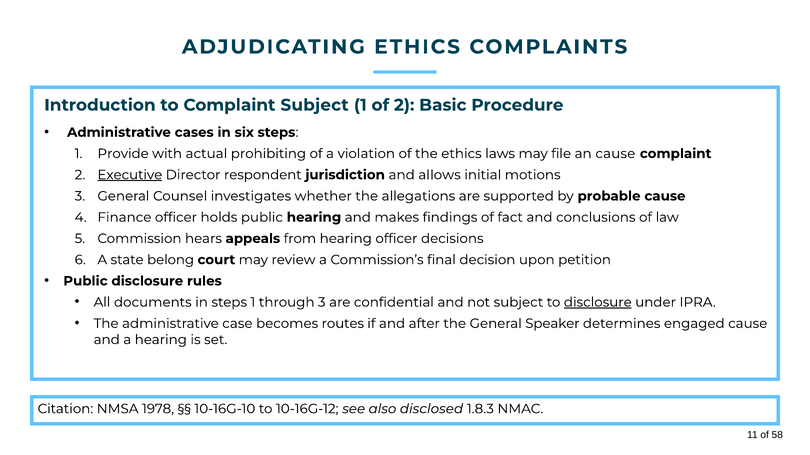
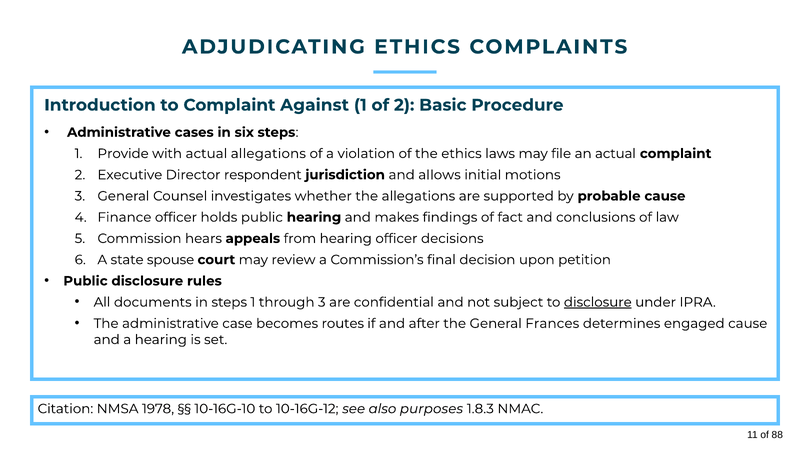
Complaint Subject: Subject -> Against
actual prohibiting: prohibiting -> allegations
an cause: cause -> actual
Executive underline: present -> none
belong: belong -> spouse
Speaker: Speaker -> Frances
disclosed: disclosed -> purposes
58: 58 -> 88
